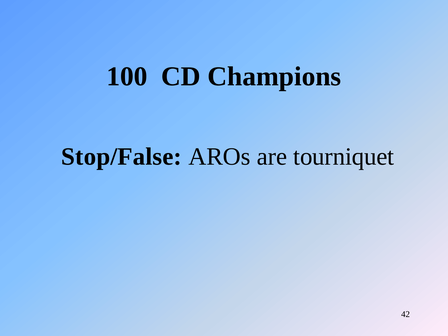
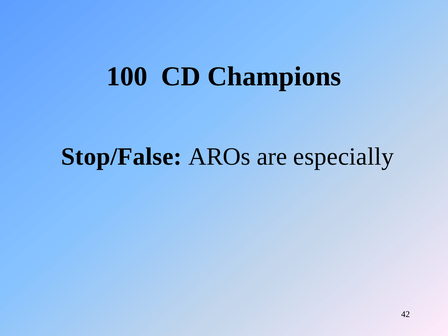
tourniquet: tourniquet -> especially
